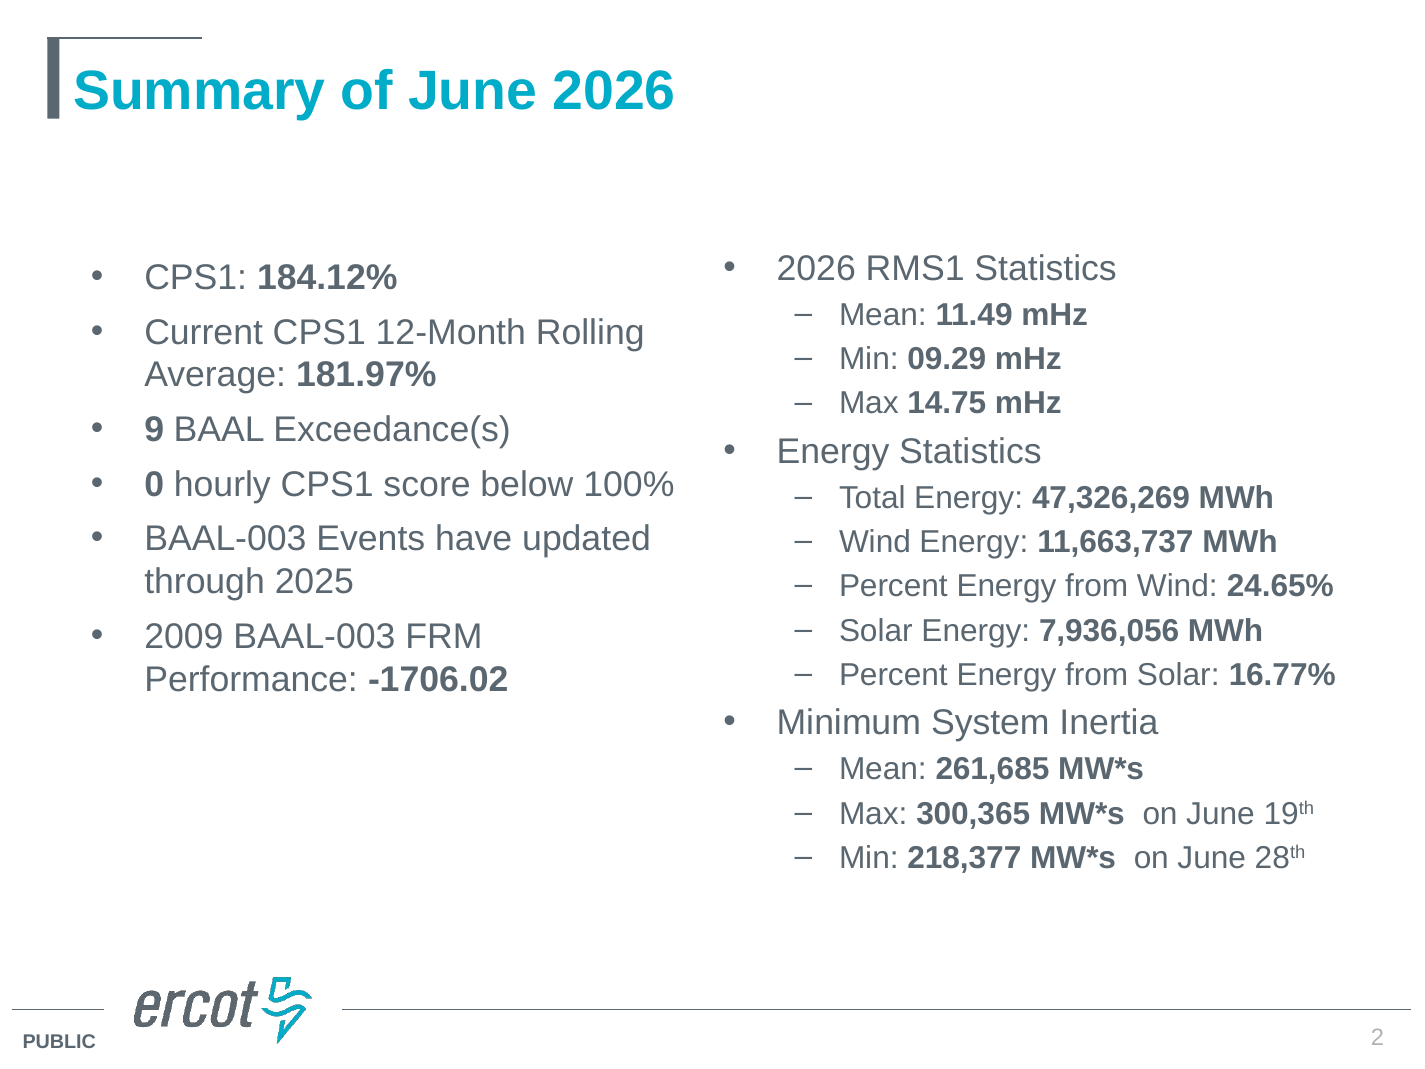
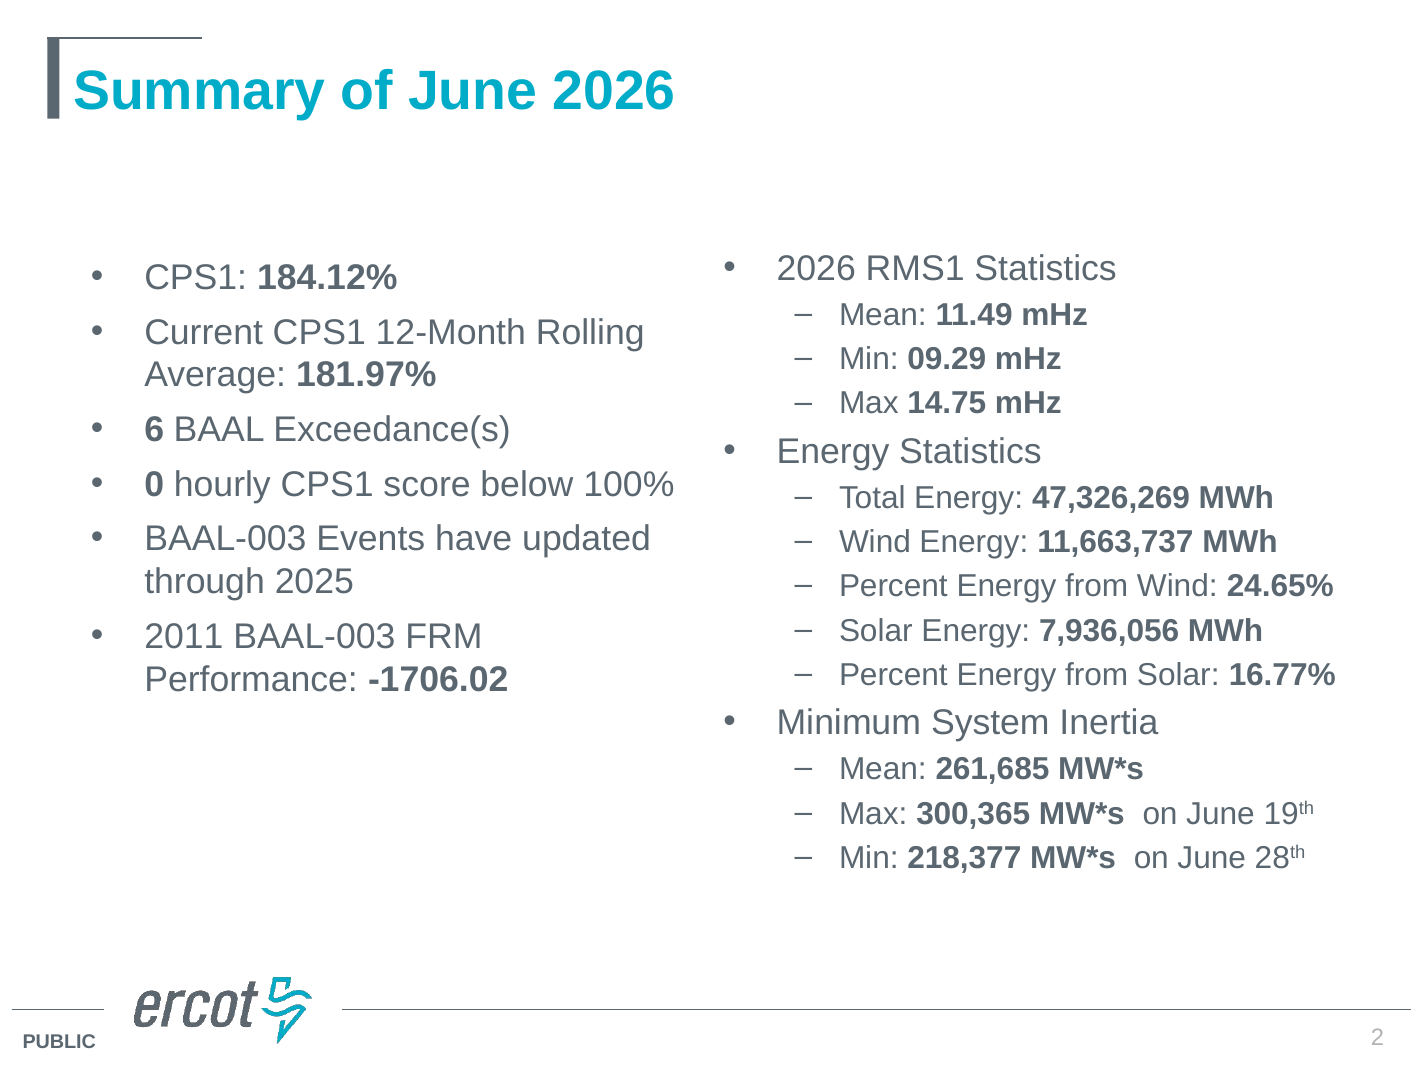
9: 9 -> 6
2009: 2009 -> 2011
